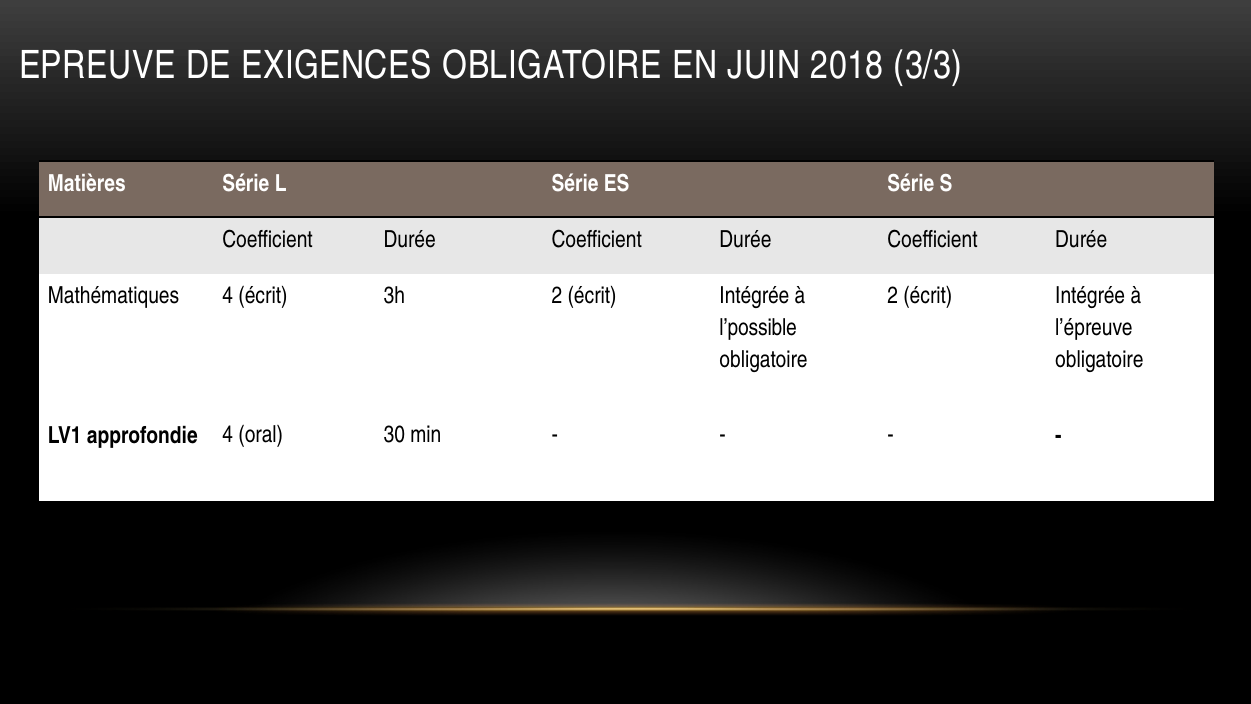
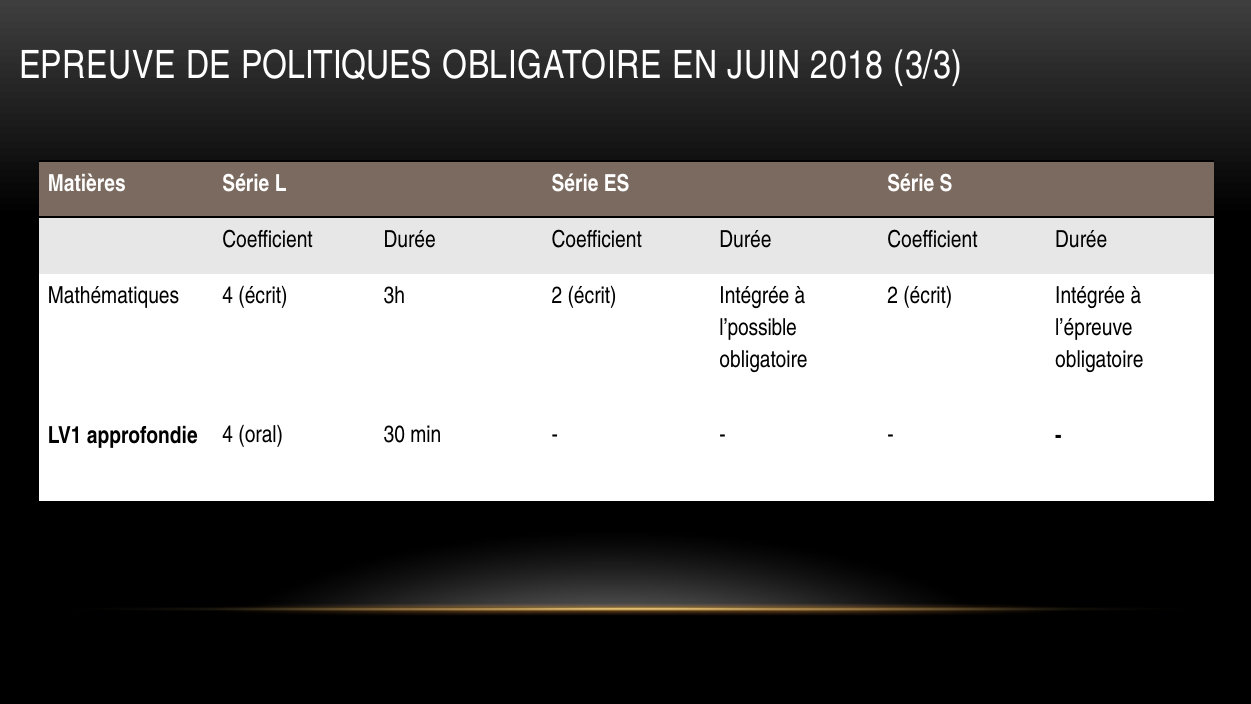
EXIGENCES: EXIGENCES -> POLITIQUES
